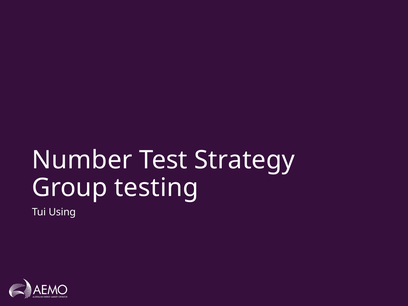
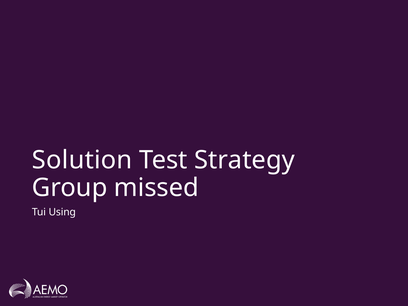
Number: Number -> Solution
testing: testing -> missed
